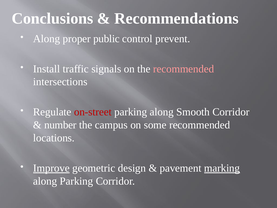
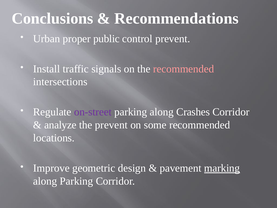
Along at (47, 39): Along -> Urban
on-street colour: red -> purple
Smooth: Smooth -> Crashes
number: number -> analyze
the campus: campus -> prevent
Improve underline: present -> none
